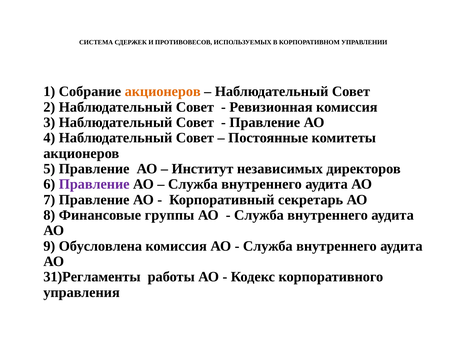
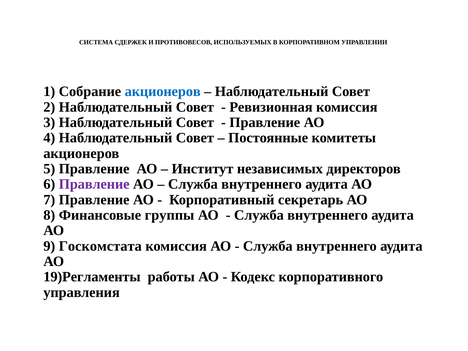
акционеров at (163, 92) colour: orange -> blue
Обусловлена: Обусловлена -> Госкомстата
31)Регламенты: 31)Регламенты -> 19)Регламенты
